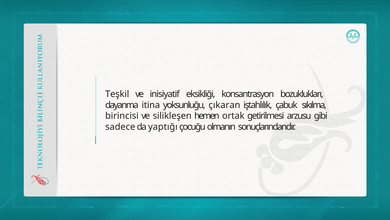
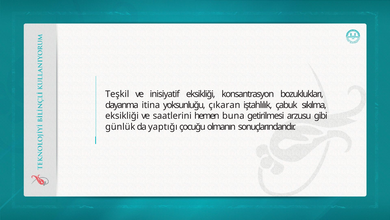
birincisi at (122, 116): birincisi -> eksikliği
silikleşen: silikleşen -> saatlerini
ortak: ortak -> buna
sadece: sadece -> günlük
